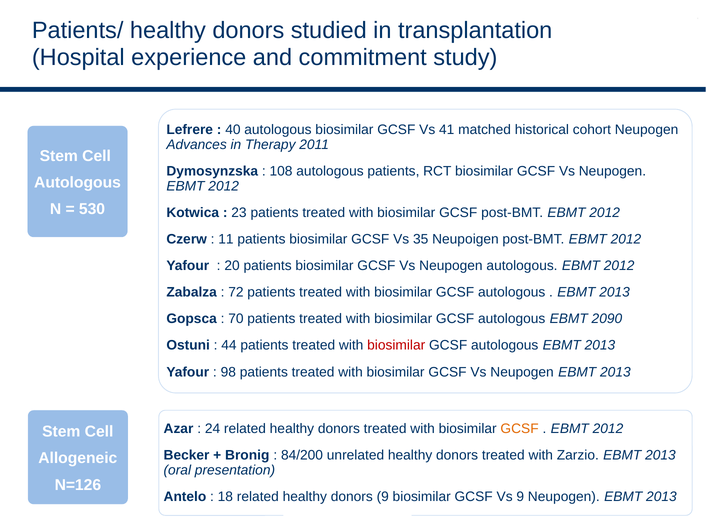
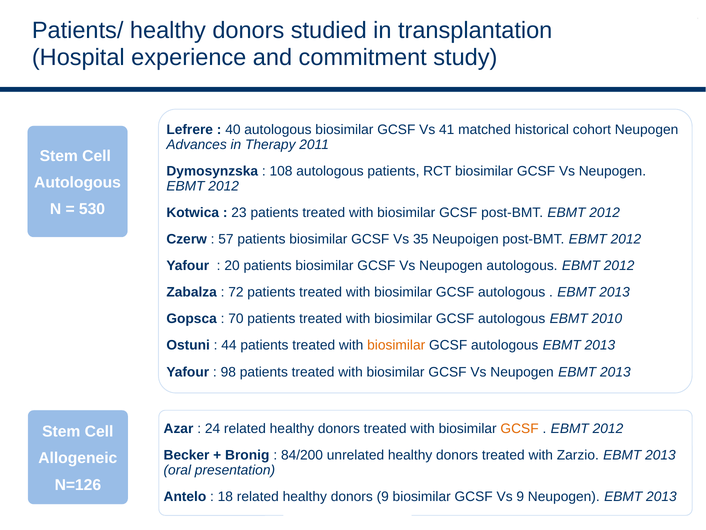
11: 11 -> 57
2090: 2090 -> 2010
biosimilar at (396, 345) colour: red -> orange
